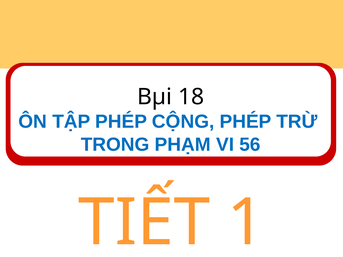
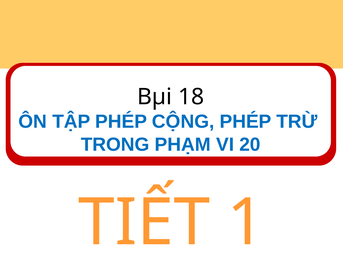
56: 56 -> 20
